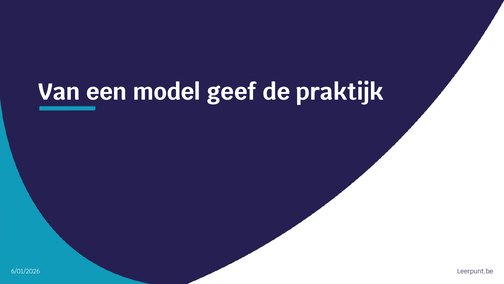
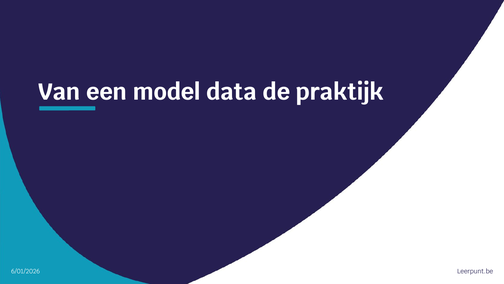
geef: geef -> data
